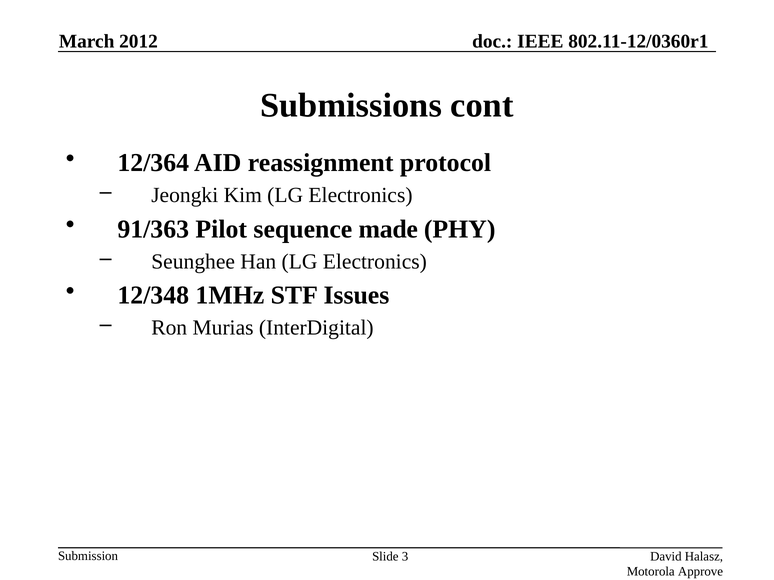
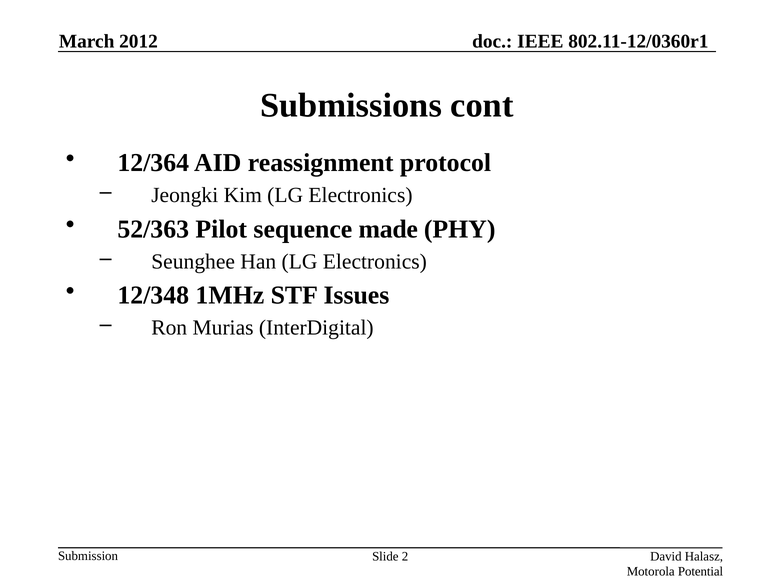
91/363: 91/363 -> 52/363
3: 3 -> 2
Approve: Approve -> Potential
